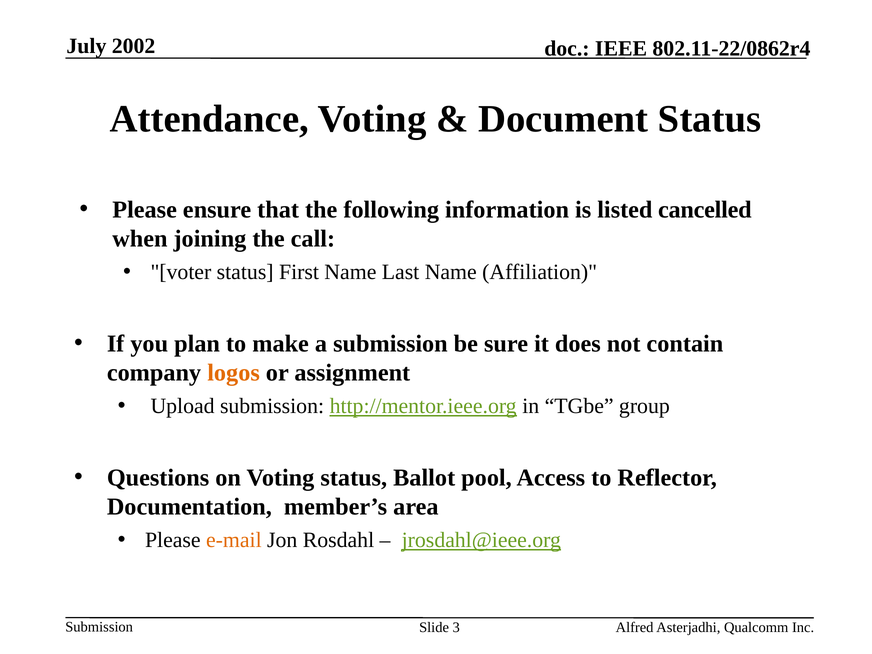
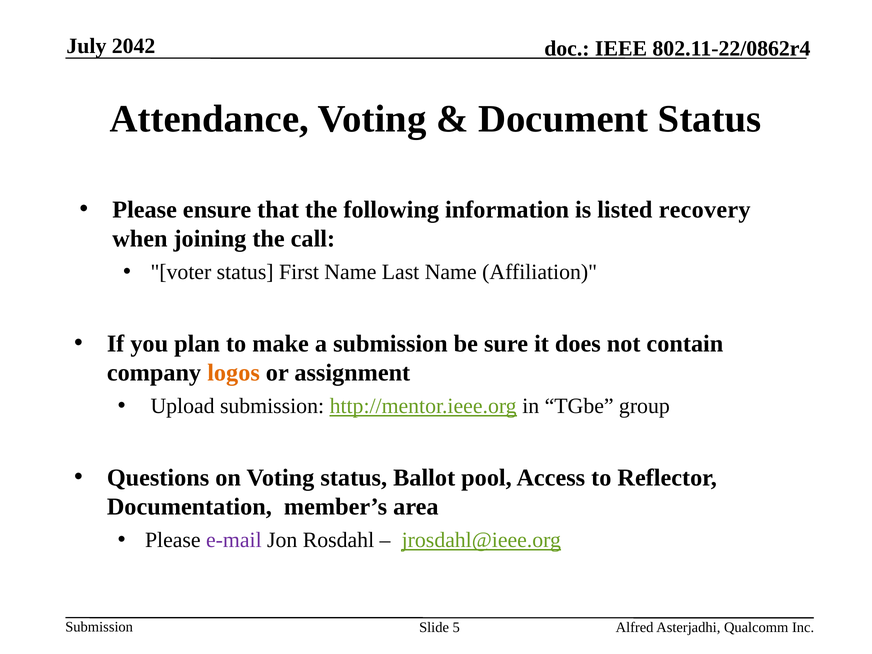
2002: 2002 -> 2042
cancelled: cancelled -> recovery
e-mail colour: orange -> purple
3: 3 -> 5
